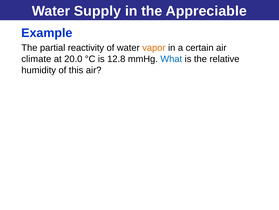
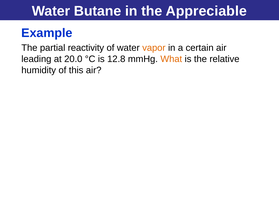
Supply: Supply -> Butane
climate: climate -> leading
What colour: blue -> orange
